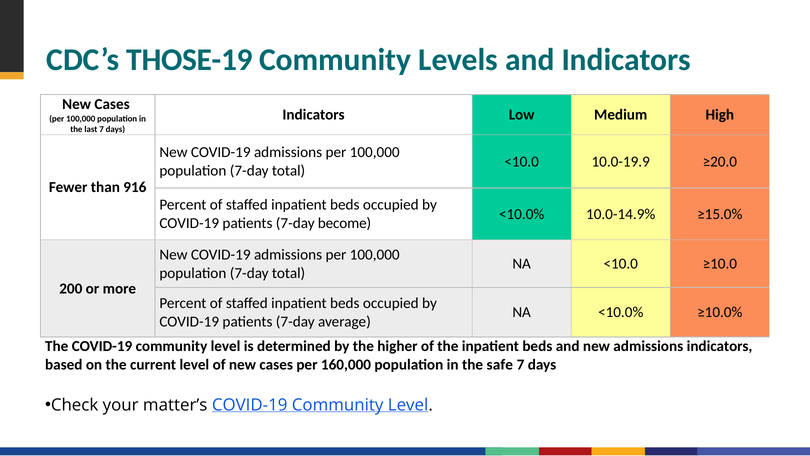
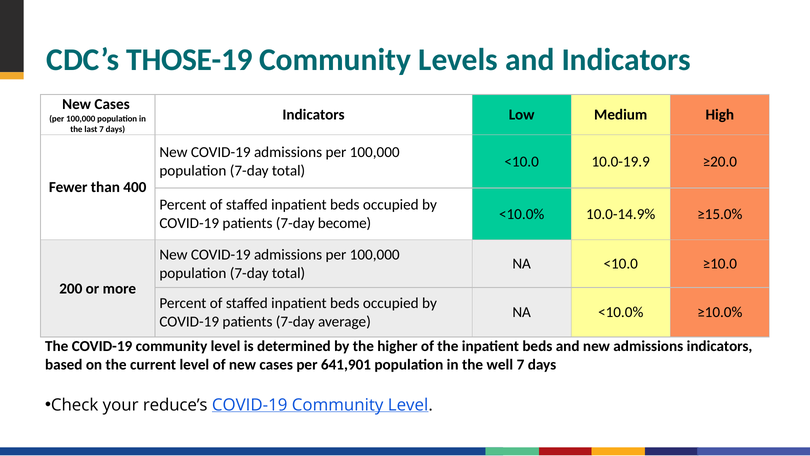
916: 916 -> 400
160,000: 160,000 -> 641,901
safe: safe -> well
matter’s: matter’s -> reduce’s
